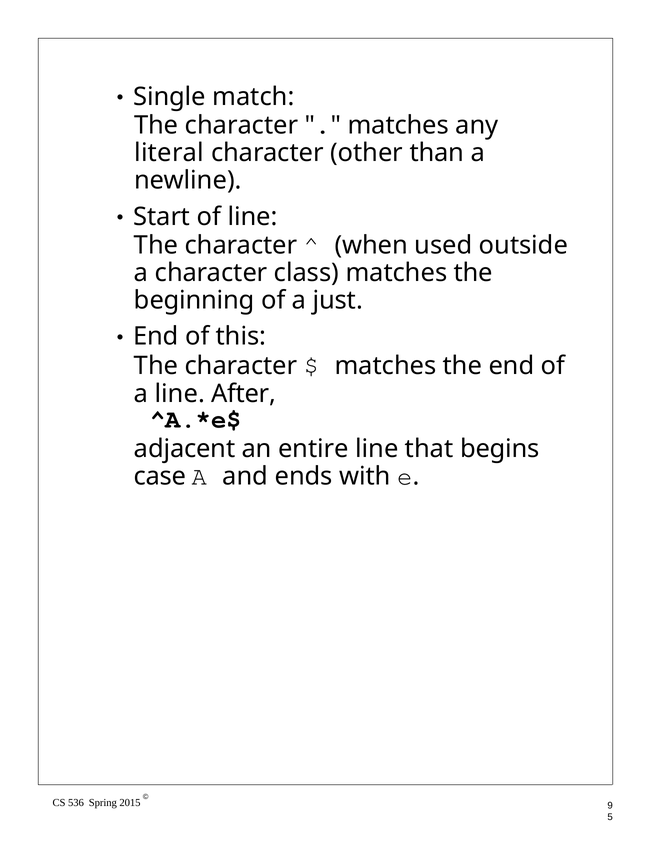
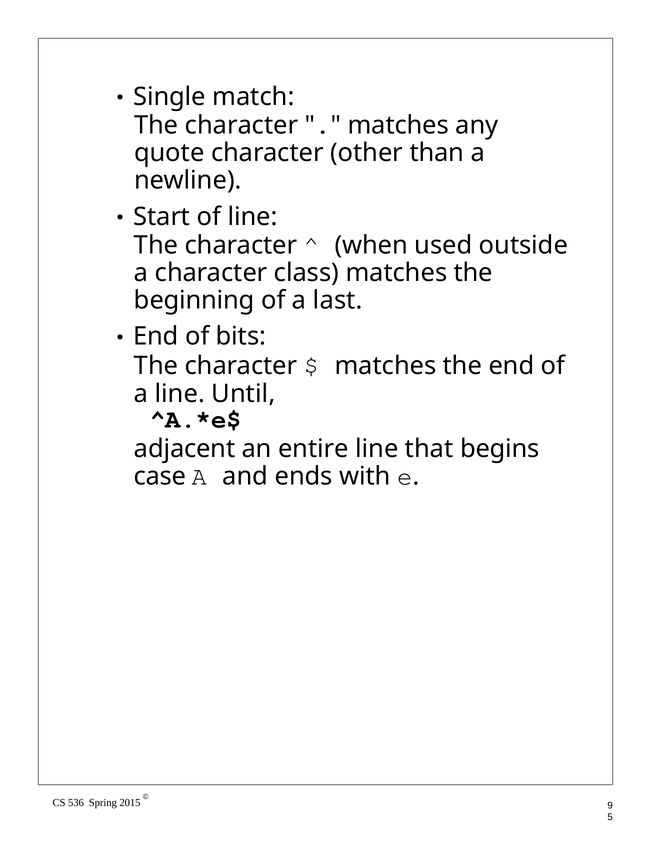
literal: literal -> quote
just: just -> last
this: this -> bits
After: After -> Until
